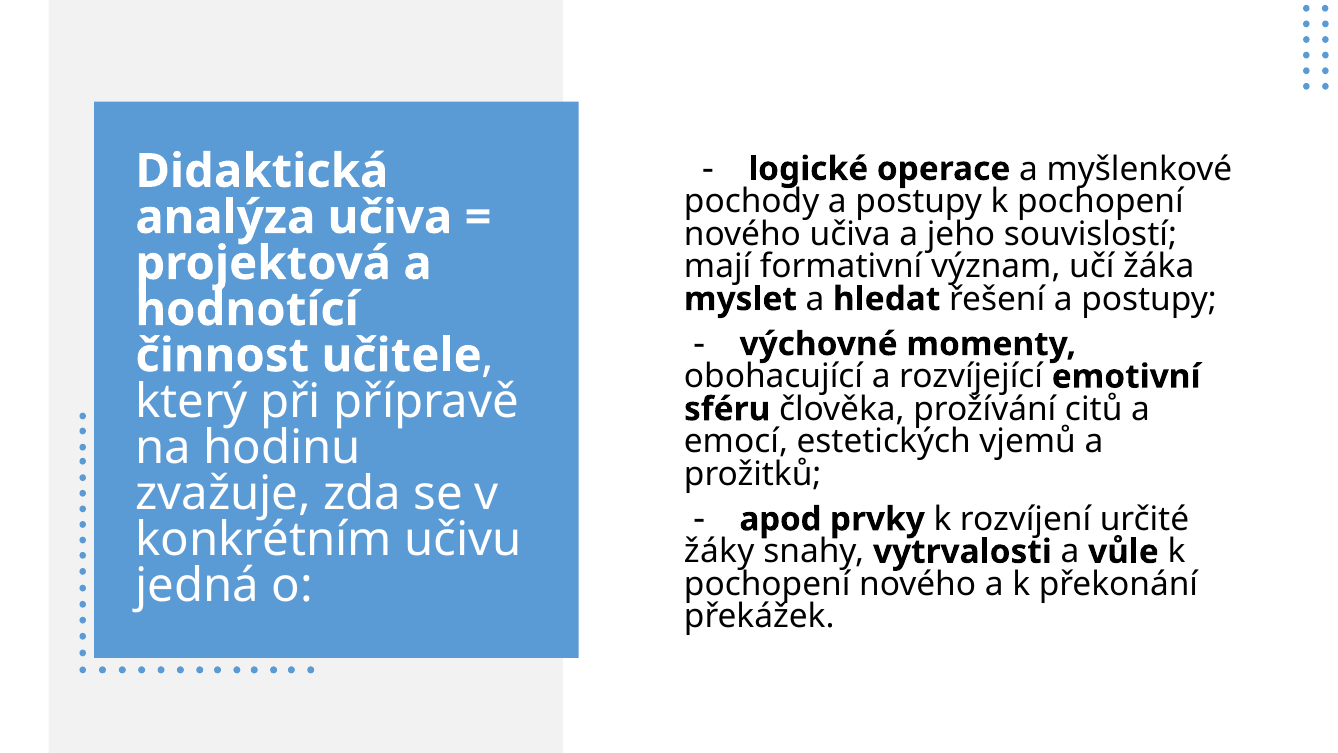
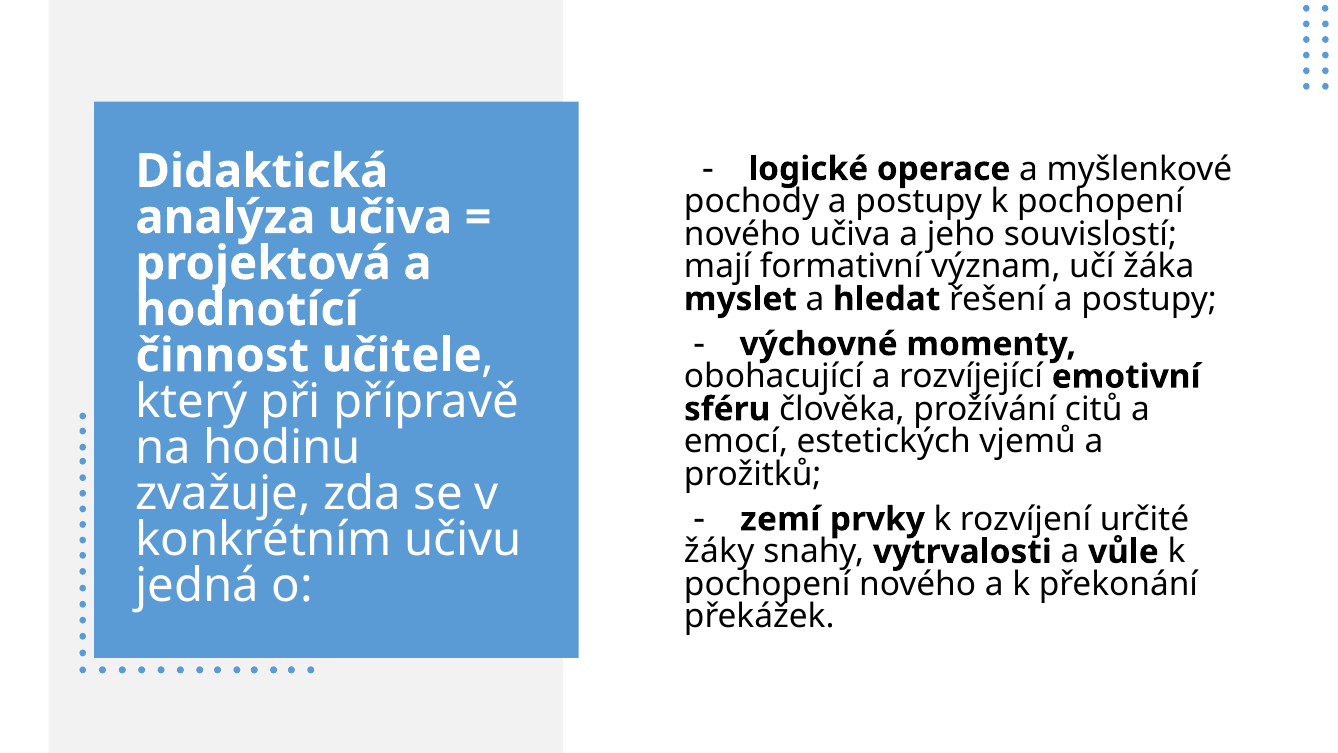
apod: apod -> zemí
